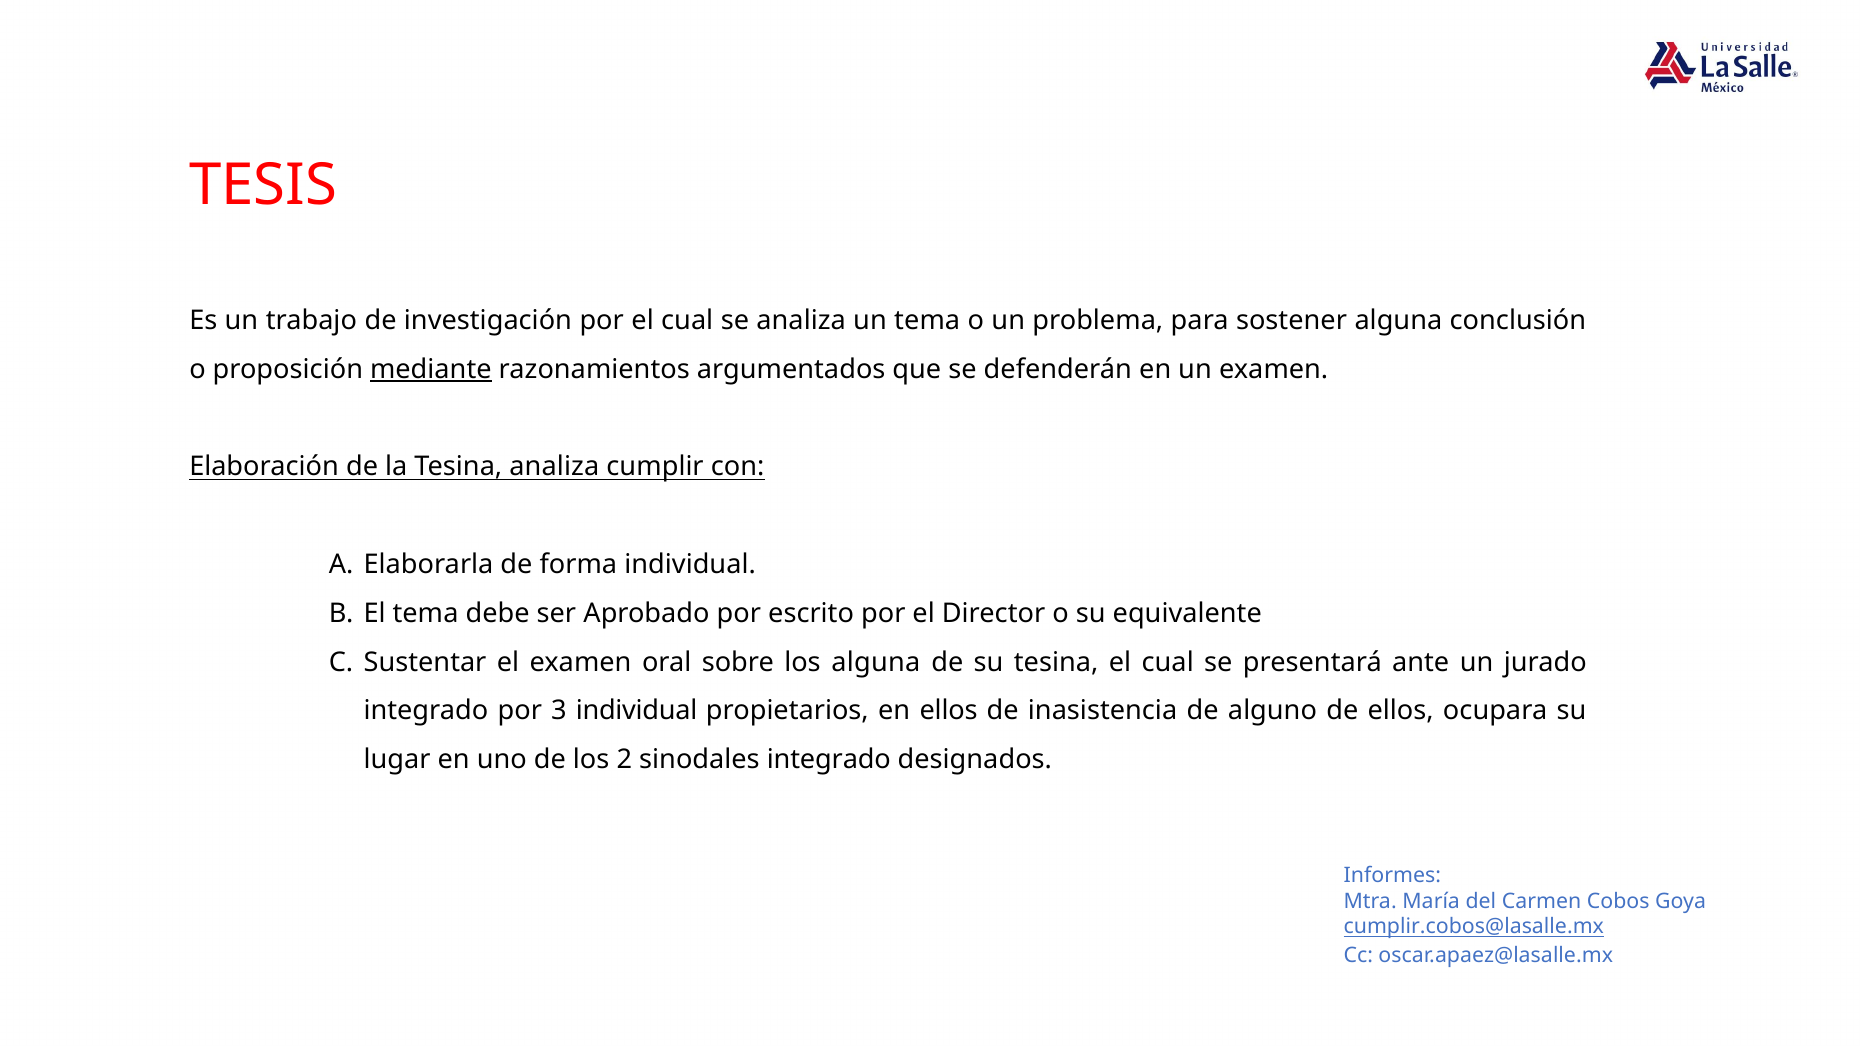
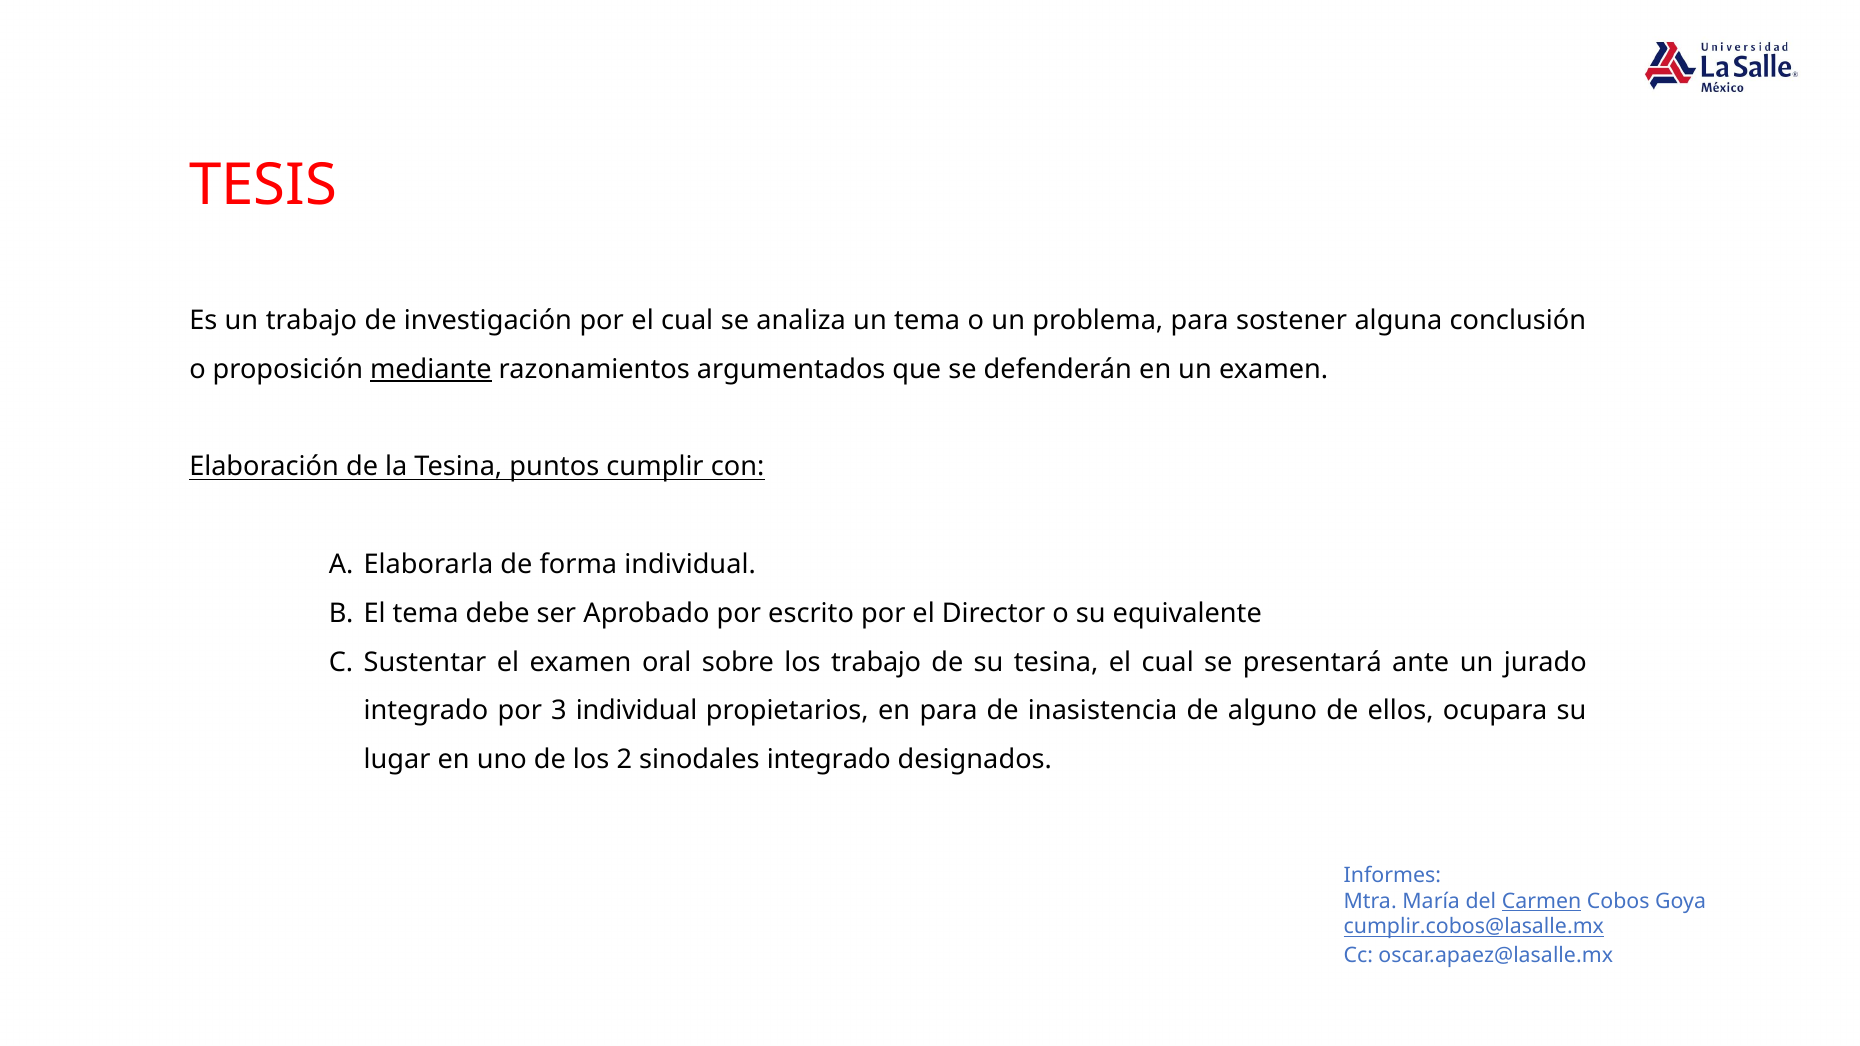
Tesina analiza: analiza -> puntos
los alguna: alguna -> trabajo
en ellos: ellos -> para
Carmen underline: none -> present
